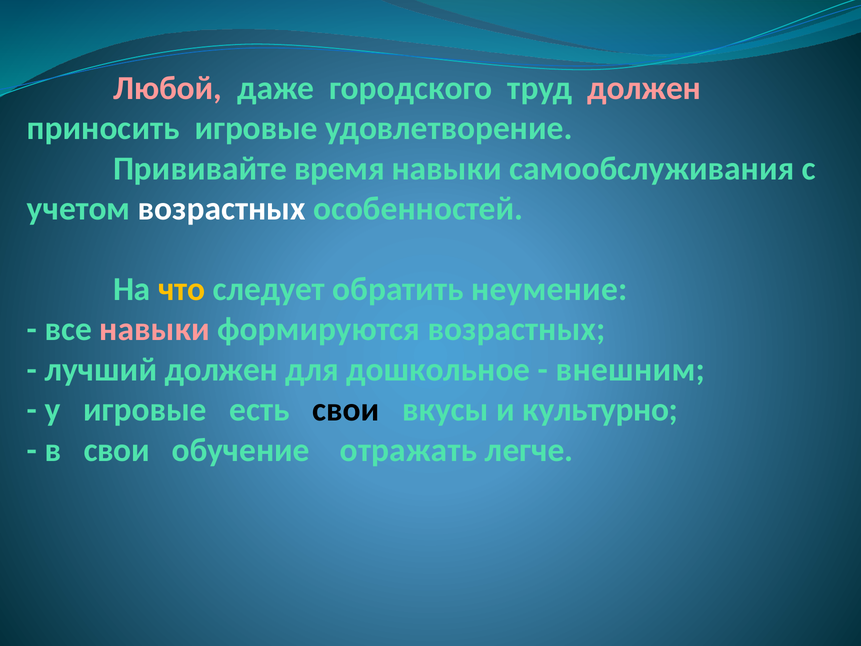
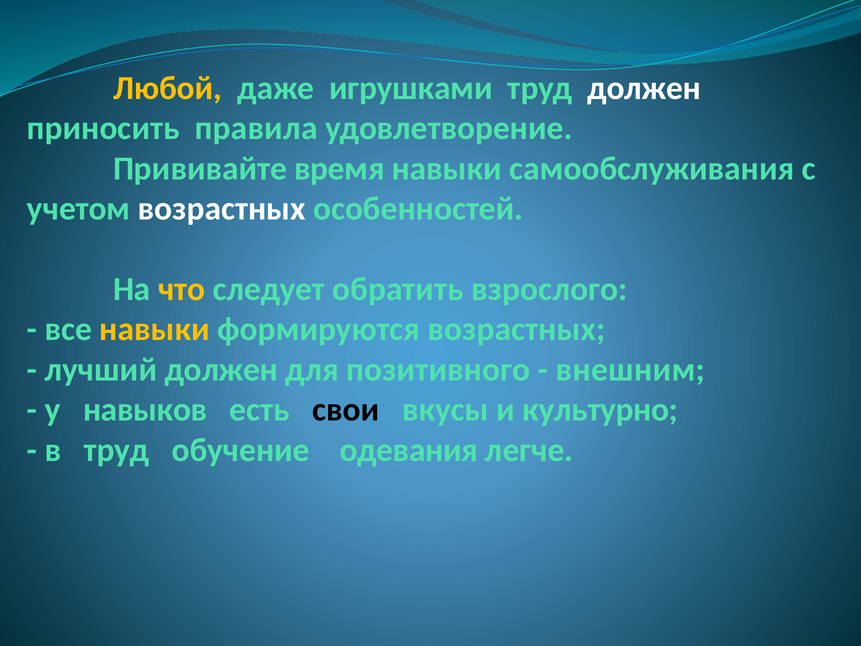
Любой colour: pink -> yellow
городского: городского -> игрушками
должен at (644, 88) colour: pink -> white
приносить игровые: игровые -> правила
неумение: неумение -> взрослого
навыки at (155, 329) colour: pink -> yellow
дошкольное: дошкольное -> позитивного
у игровые: игровые -> навыков
в свои: свои -> труд
отражать: отражать -> одевания
